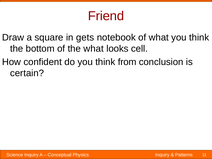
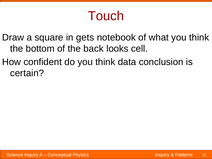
Friend: Friend -> Touch
the what: what -> back
from: from -> data
